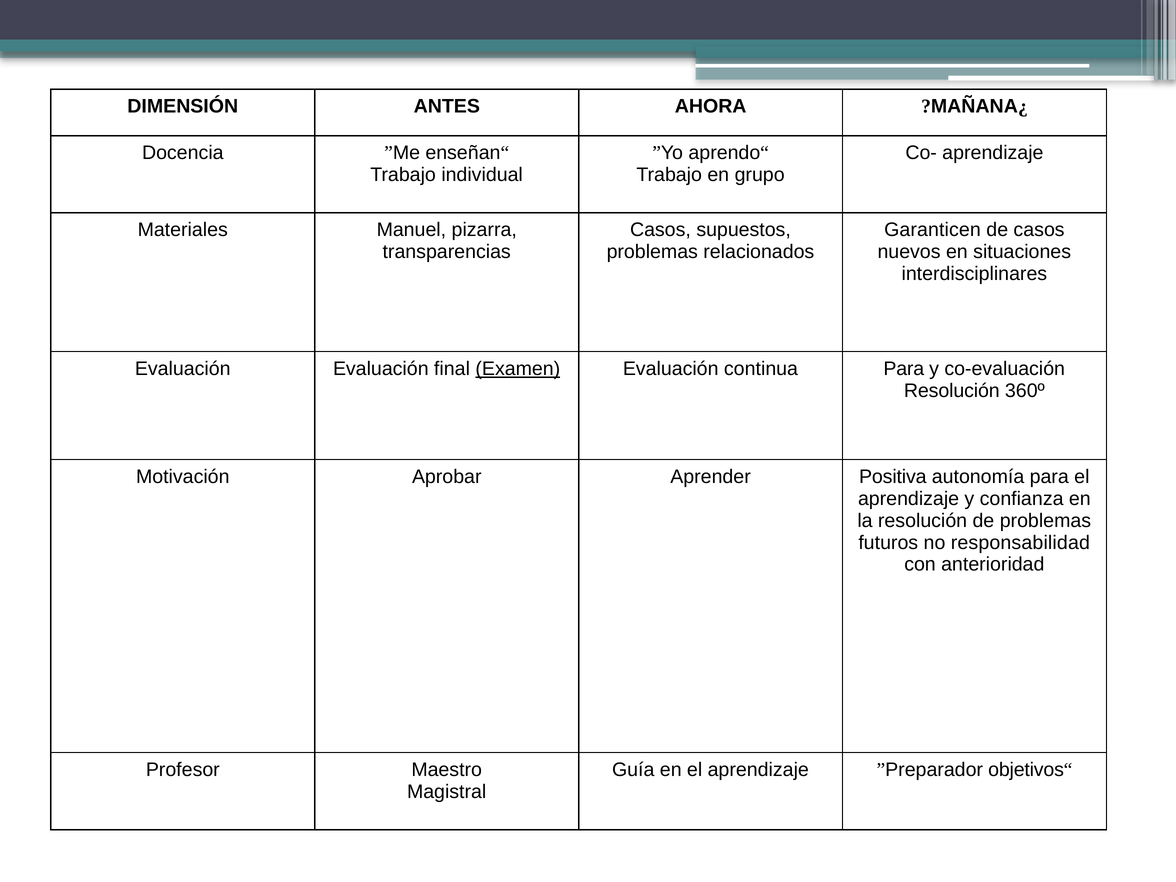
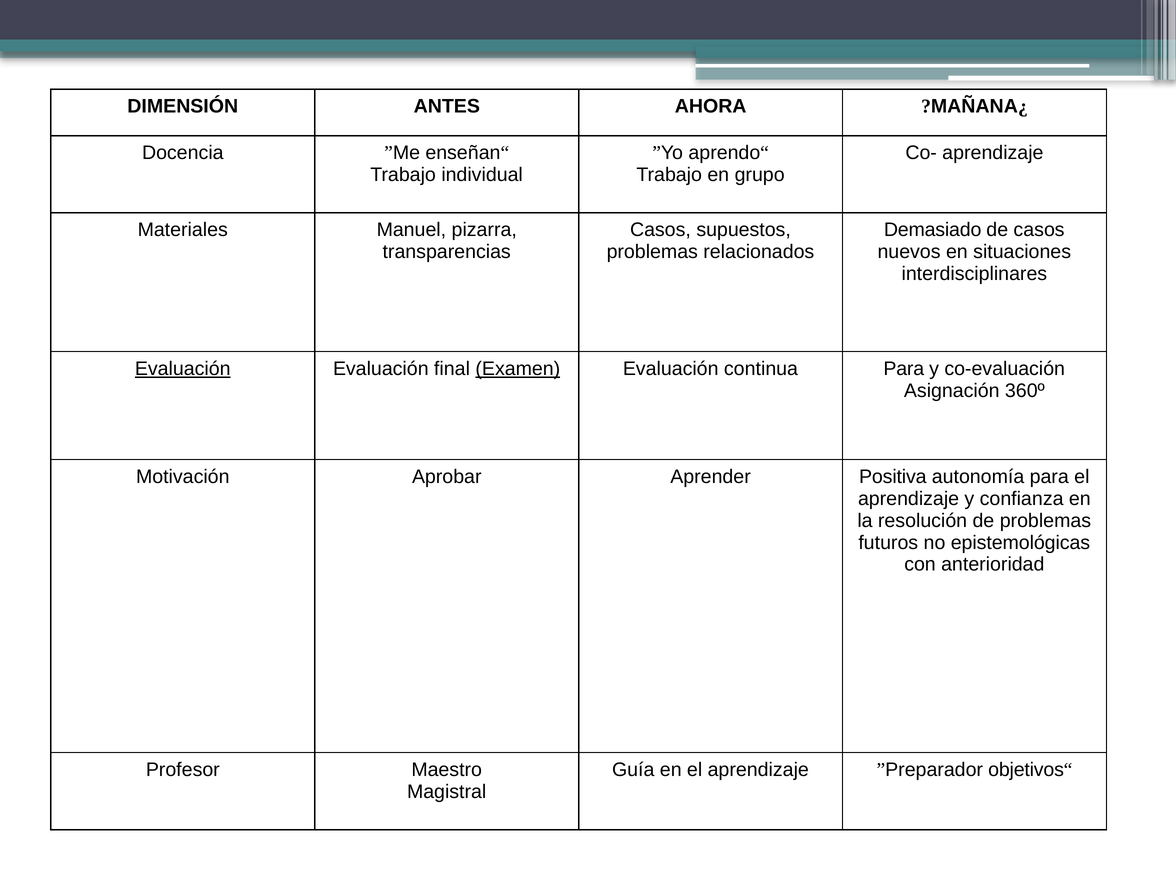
Garanticen: Garanticen -> Demasiado
Evaluación at (183, 369) underline: none -> present
Resolución at (952, 391): Resolución -> Asignación
responsabilidad: responsabilidad -> epistemológicas
